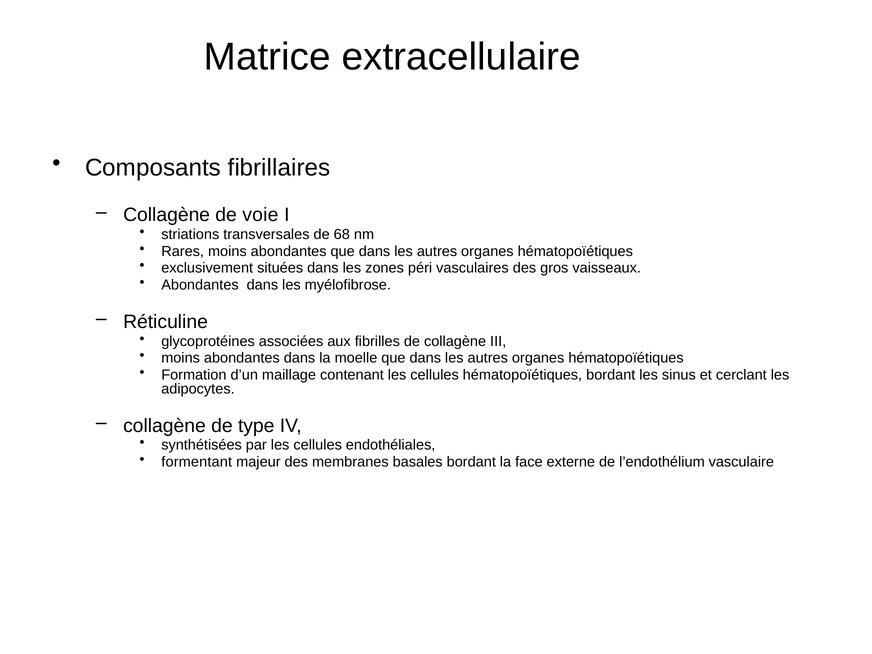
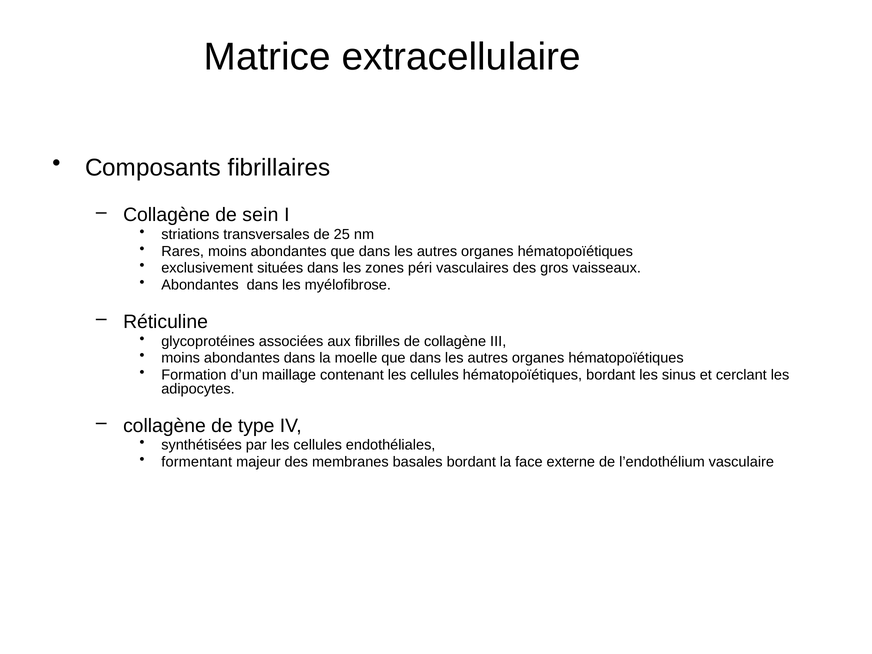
voie: voie -> sein
68: 68 -> 25
